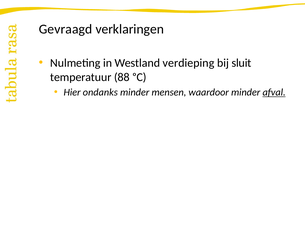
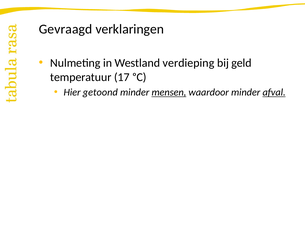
sluit: sluit -> geld
88: 88 -> 17
ondanks: ondanks -> getoond
mensen underline: none -> present
